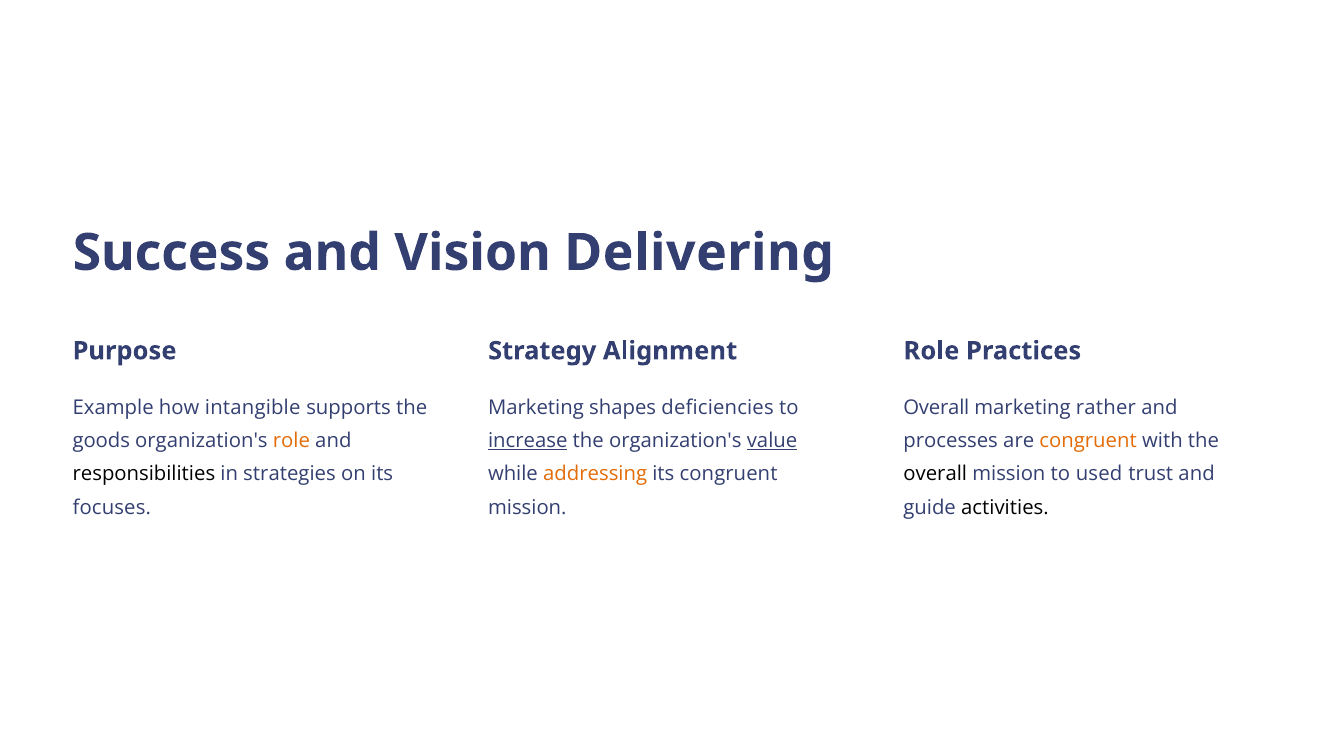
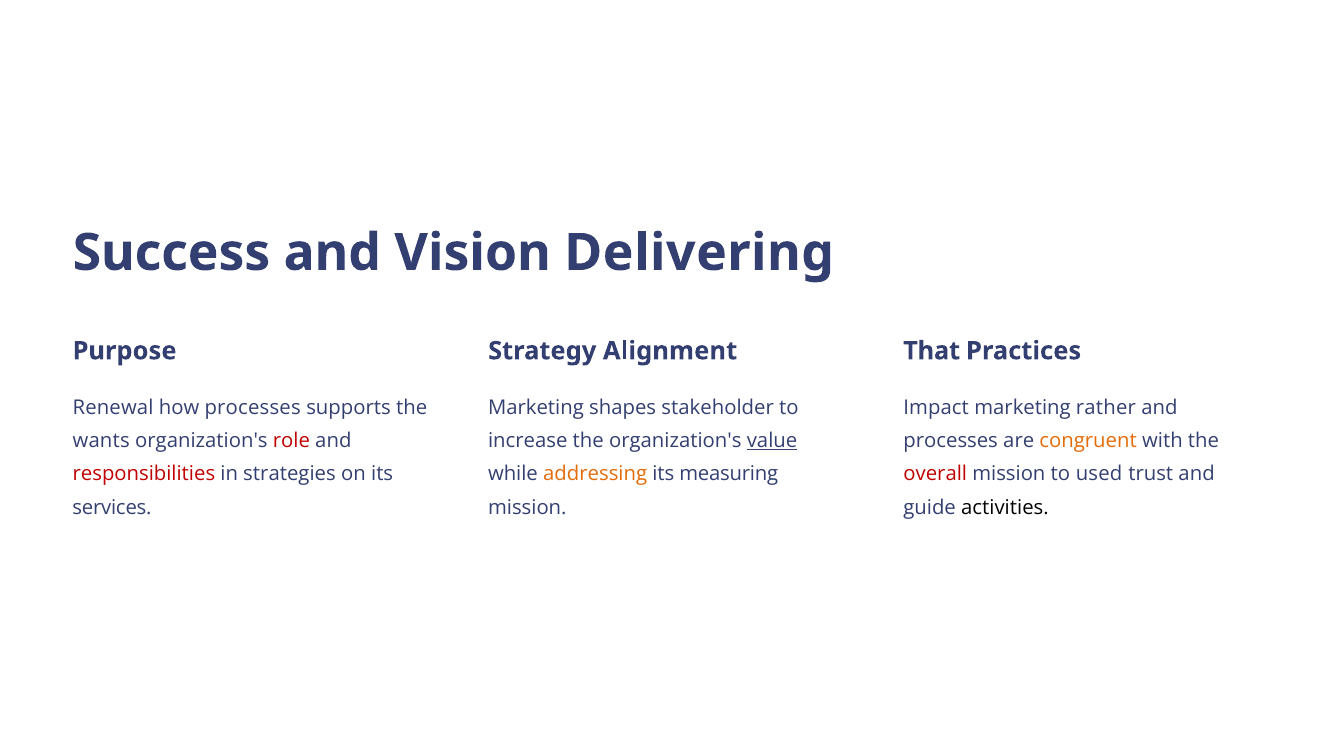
Role at (931, 351): Role -> That
Example: Example -> Renewal
how intangible: intangible -> processes
deficiencies: deficiencies -> stakeholder
Overall at (936, 408): Overall -> Impact
goods: goods -> wants
role at (291, 441) colour: orange -> red
increase underline: present -> none
responsibilities colour: black -> red
its congruent: congruent -> measuring
overall at (935, 474) colour: black -> red
focuses: focuses -> services
